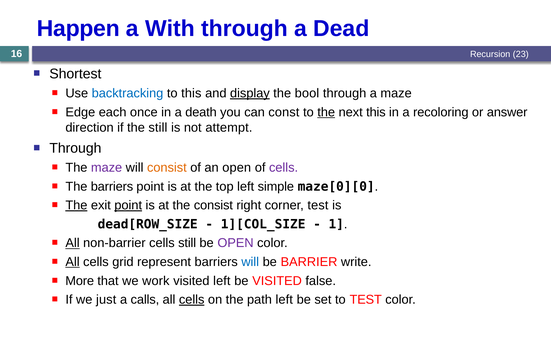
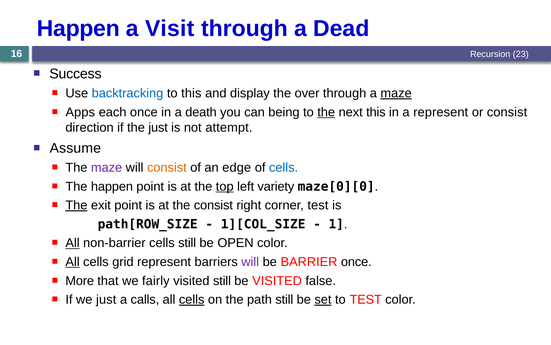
With: With -> Visit
Shortest: Shortest -> Success
display underline: present -> none
bool: bool -> over
maze at (396, 93) underline: none -> present
Edge: Edge -> Apps
const: const -> being
a recoloring: recoloring -> represent
or answer: answer -> consist
the still: still -> just
Through at (75, 148): Through -> Assume
an open: open -> edge
cells at (284, 167) colour: purple -> blue
The barriers: barriers -> happen
top underline: none -> present
simple: simple -> variety
point at (128, 205) underline: present -> none
dead[ROW_SIZE: dead[ROW_SIZE -> path[ROW_SIZE
OPEN at (236, 243) colour: purple -> black
will at (250, 261) colour: blue -> purple
BARRIER write: write -> once
work: work -> fairly
visited left: left -> still
path left: left -> still
set underline: none -> present
